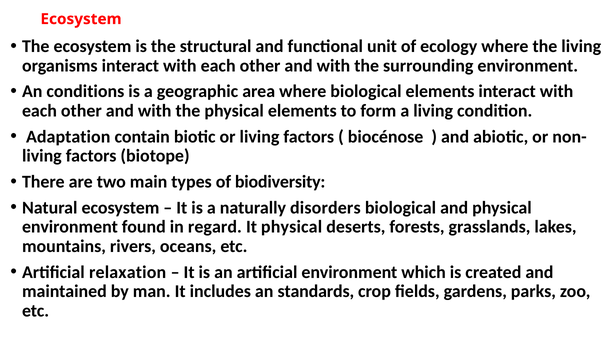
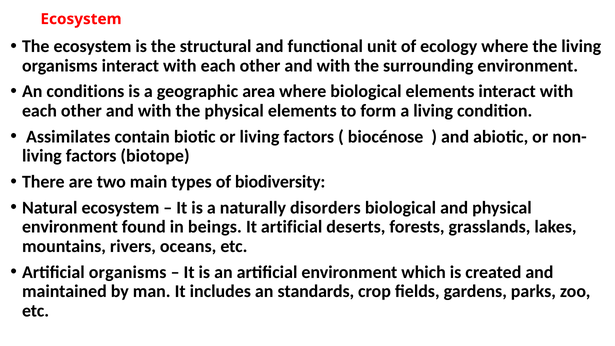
Adaptation: Adaptation -> Assimilates
regard: regard -> beings
It physical: physical -> artificial
Artificial relaxation: relaxation -> organisms
